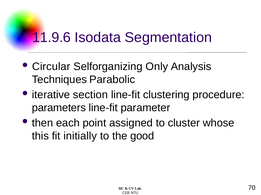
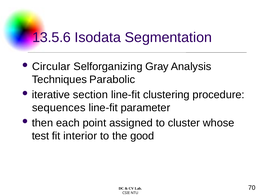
11.9.6: 11.9.6 -> 13.5.6
Only: Only -> Gray
parameters: parameters -> sequences
this: this -> test
initially: initially -> interior
